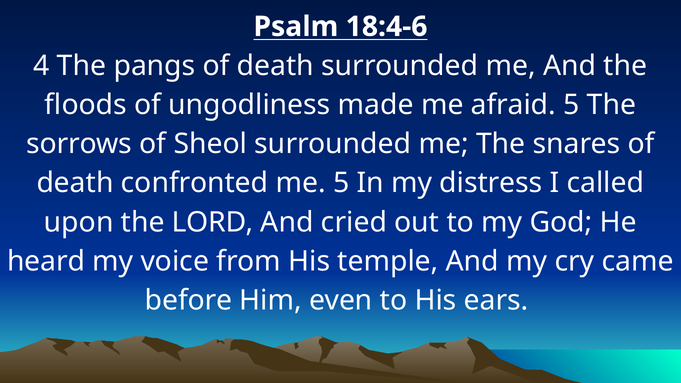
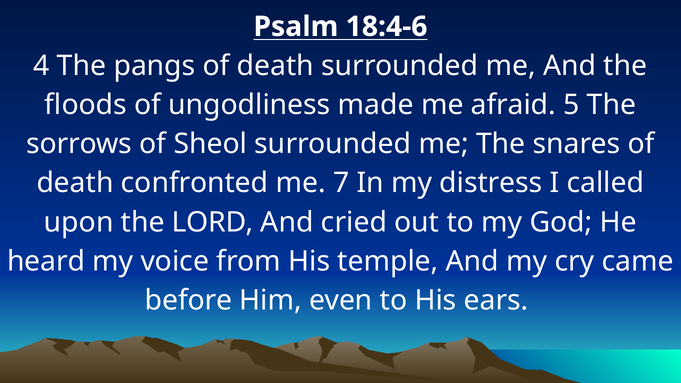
me 5: 5 -> 7
